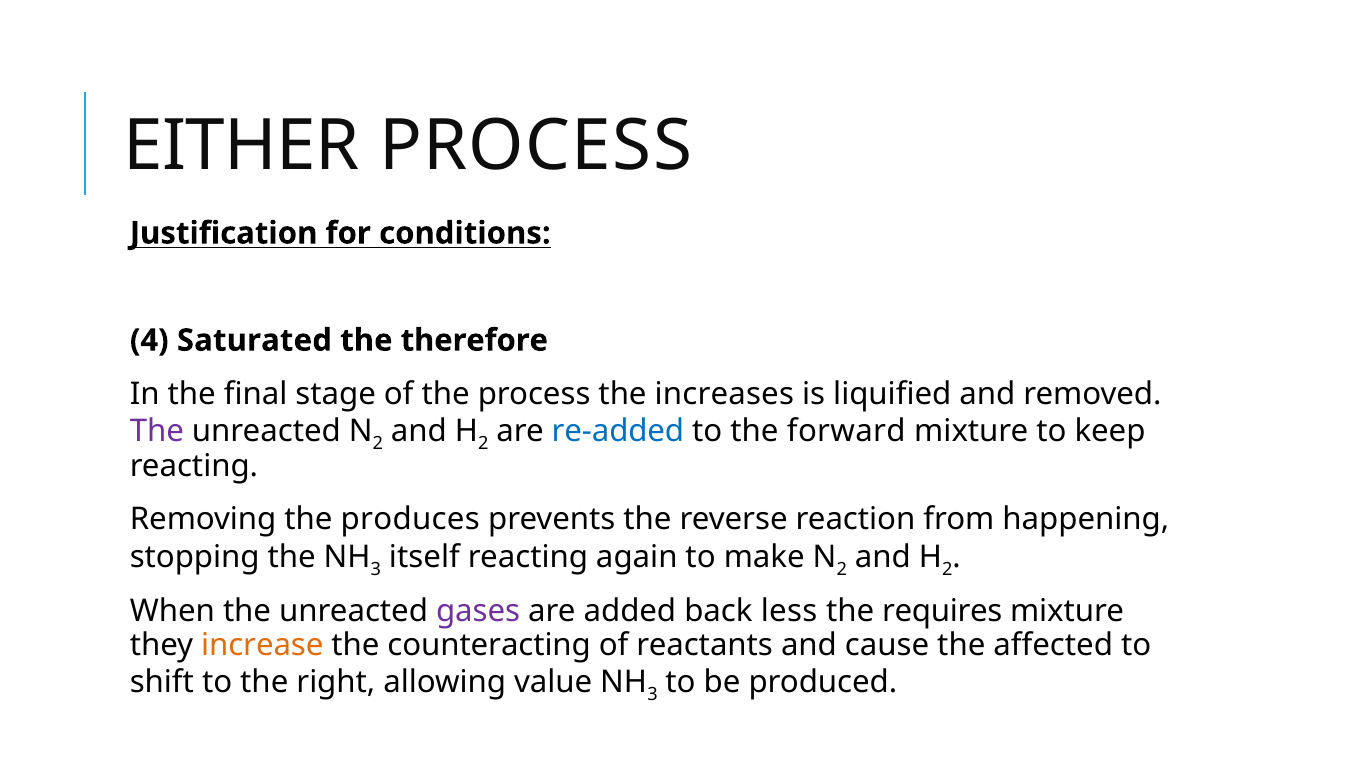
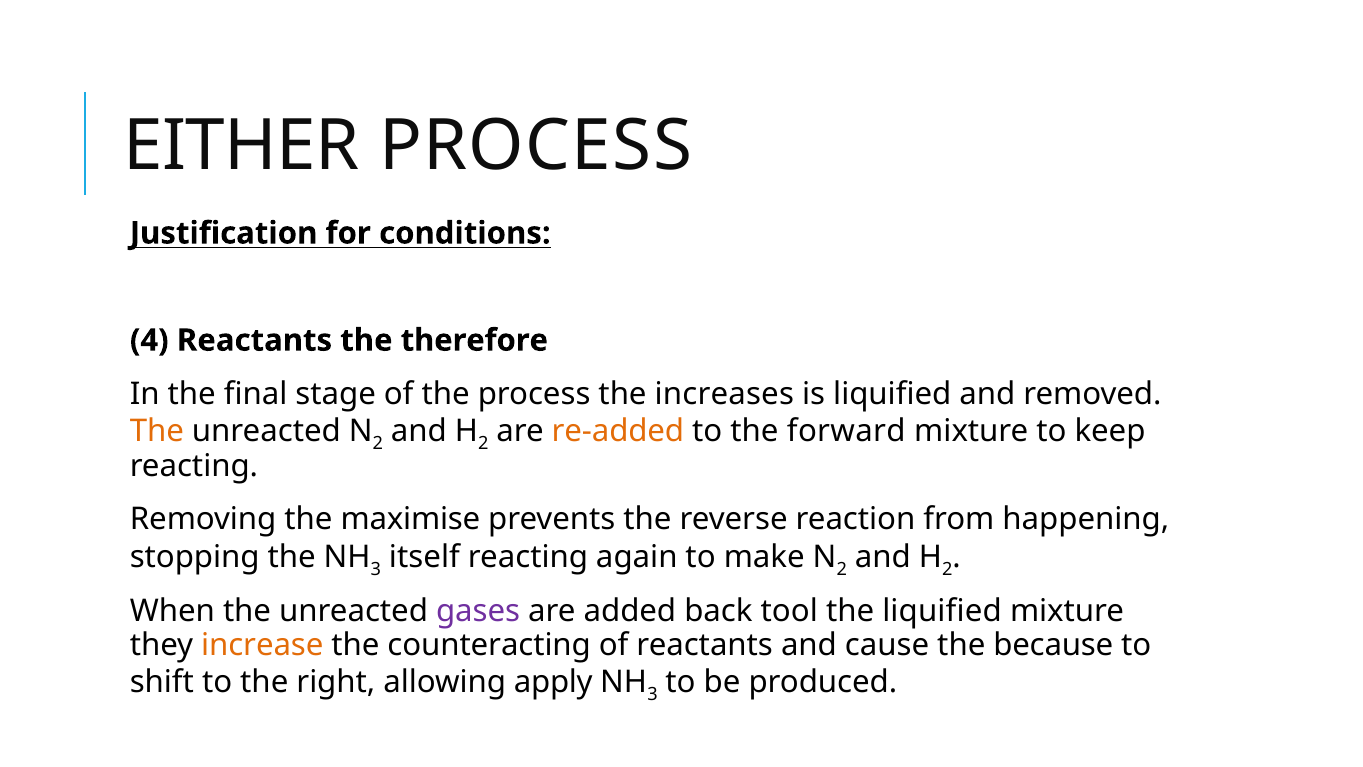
4 Saturated: Saturated -> Reactants
The at (157, 431) colour: purple -> orange
re-added colour: blue -> orange
produces: produces -> maximise
less: less -> tool
the requires: requires -> liquified
affected: affected -> because
value: value -> apply
